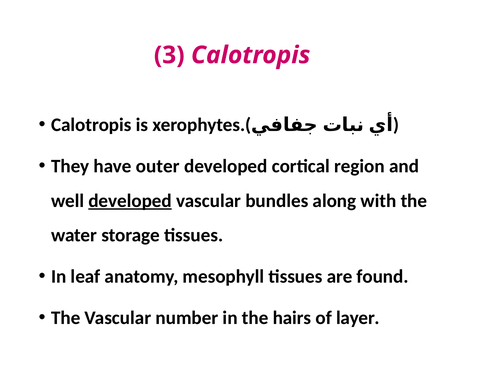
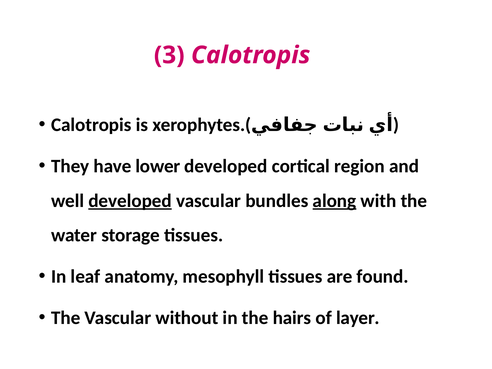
outer: outer -> lower
along underline: none -> present
number: number -> without
